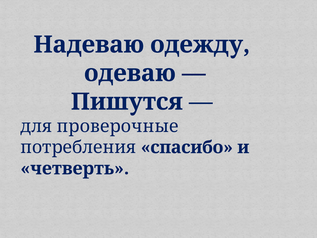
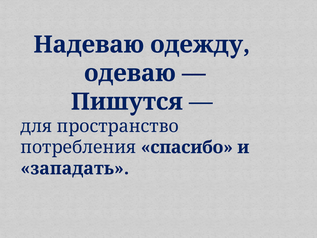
проверочные: проверочные -> пространство
четверть: четверть -> западать
